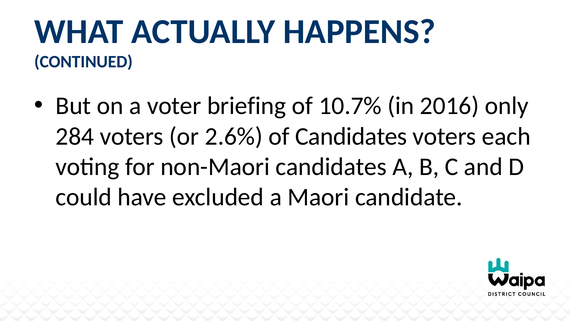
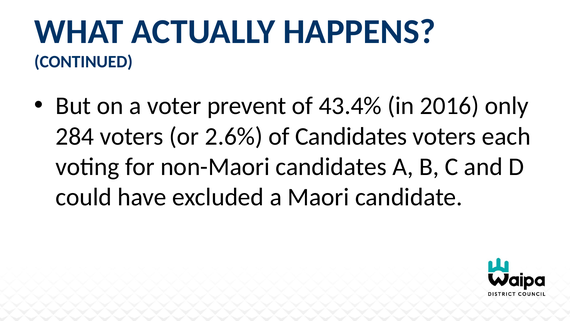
briefing: briefing -> prevent
10.7%: 10.7% -> 43.4%
